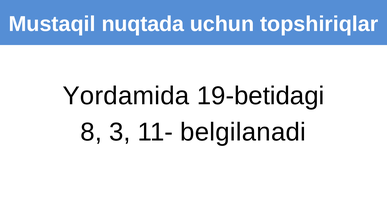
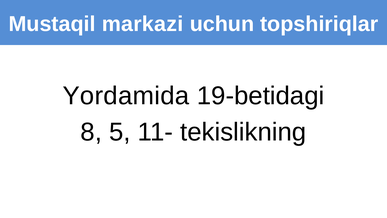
nuqtada: nuqtada -> markazi
3: 3 -> 5
belgilanadi: belgilanadi -> tekislikning
